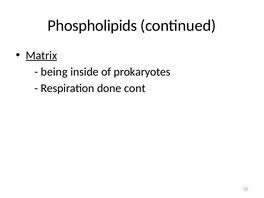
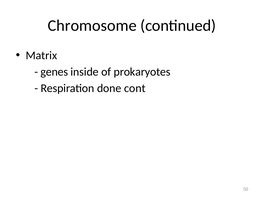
Phospholipids: Phospholipids -> Chromosome
Matrix underline: present -> none
being: being -> genes
